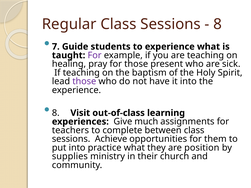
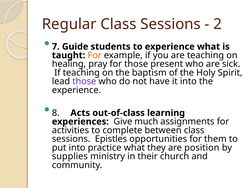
8 at (218, 24): 8 -> 2
For at (95, 55) colour: purple -> orange
Visit: Visit -> Acts
teachers: teachers -> activities
Achieve: Achieve -> Epistles
